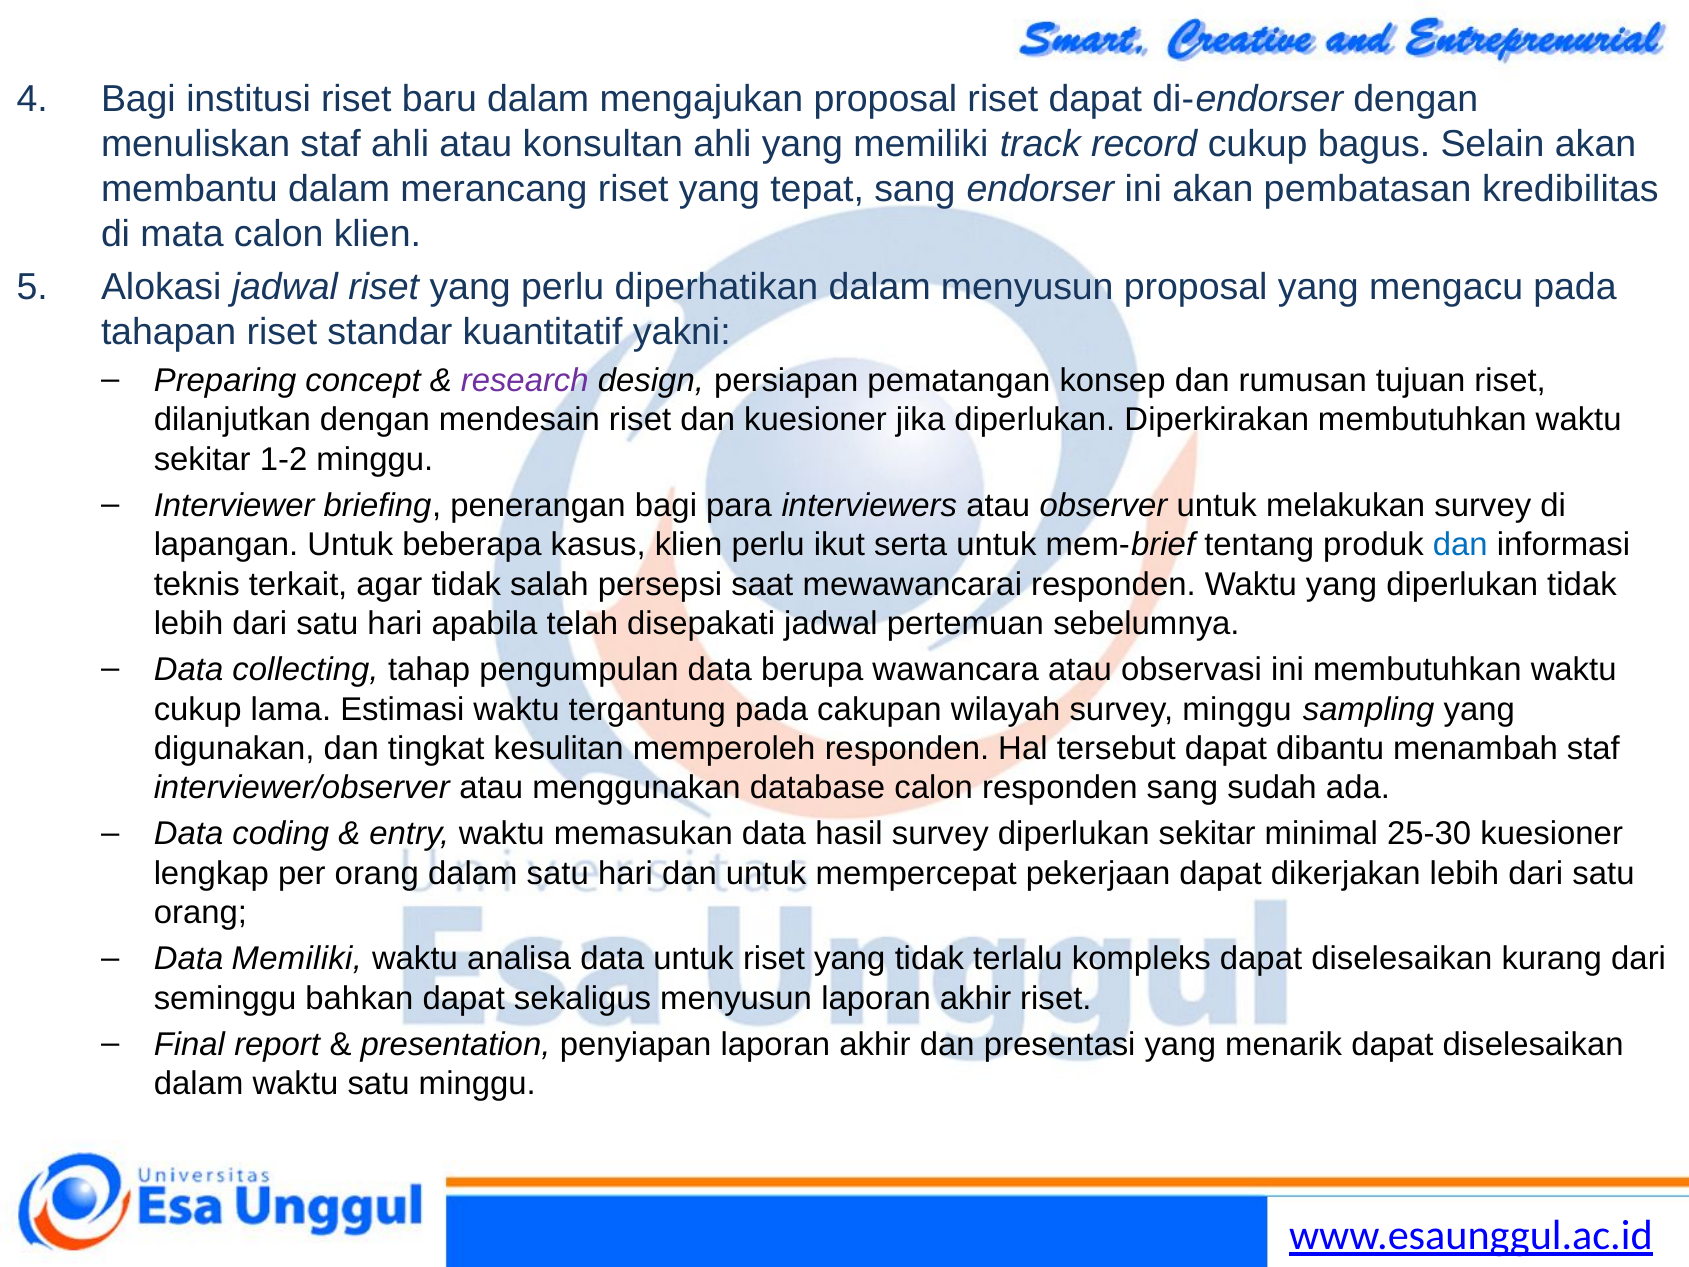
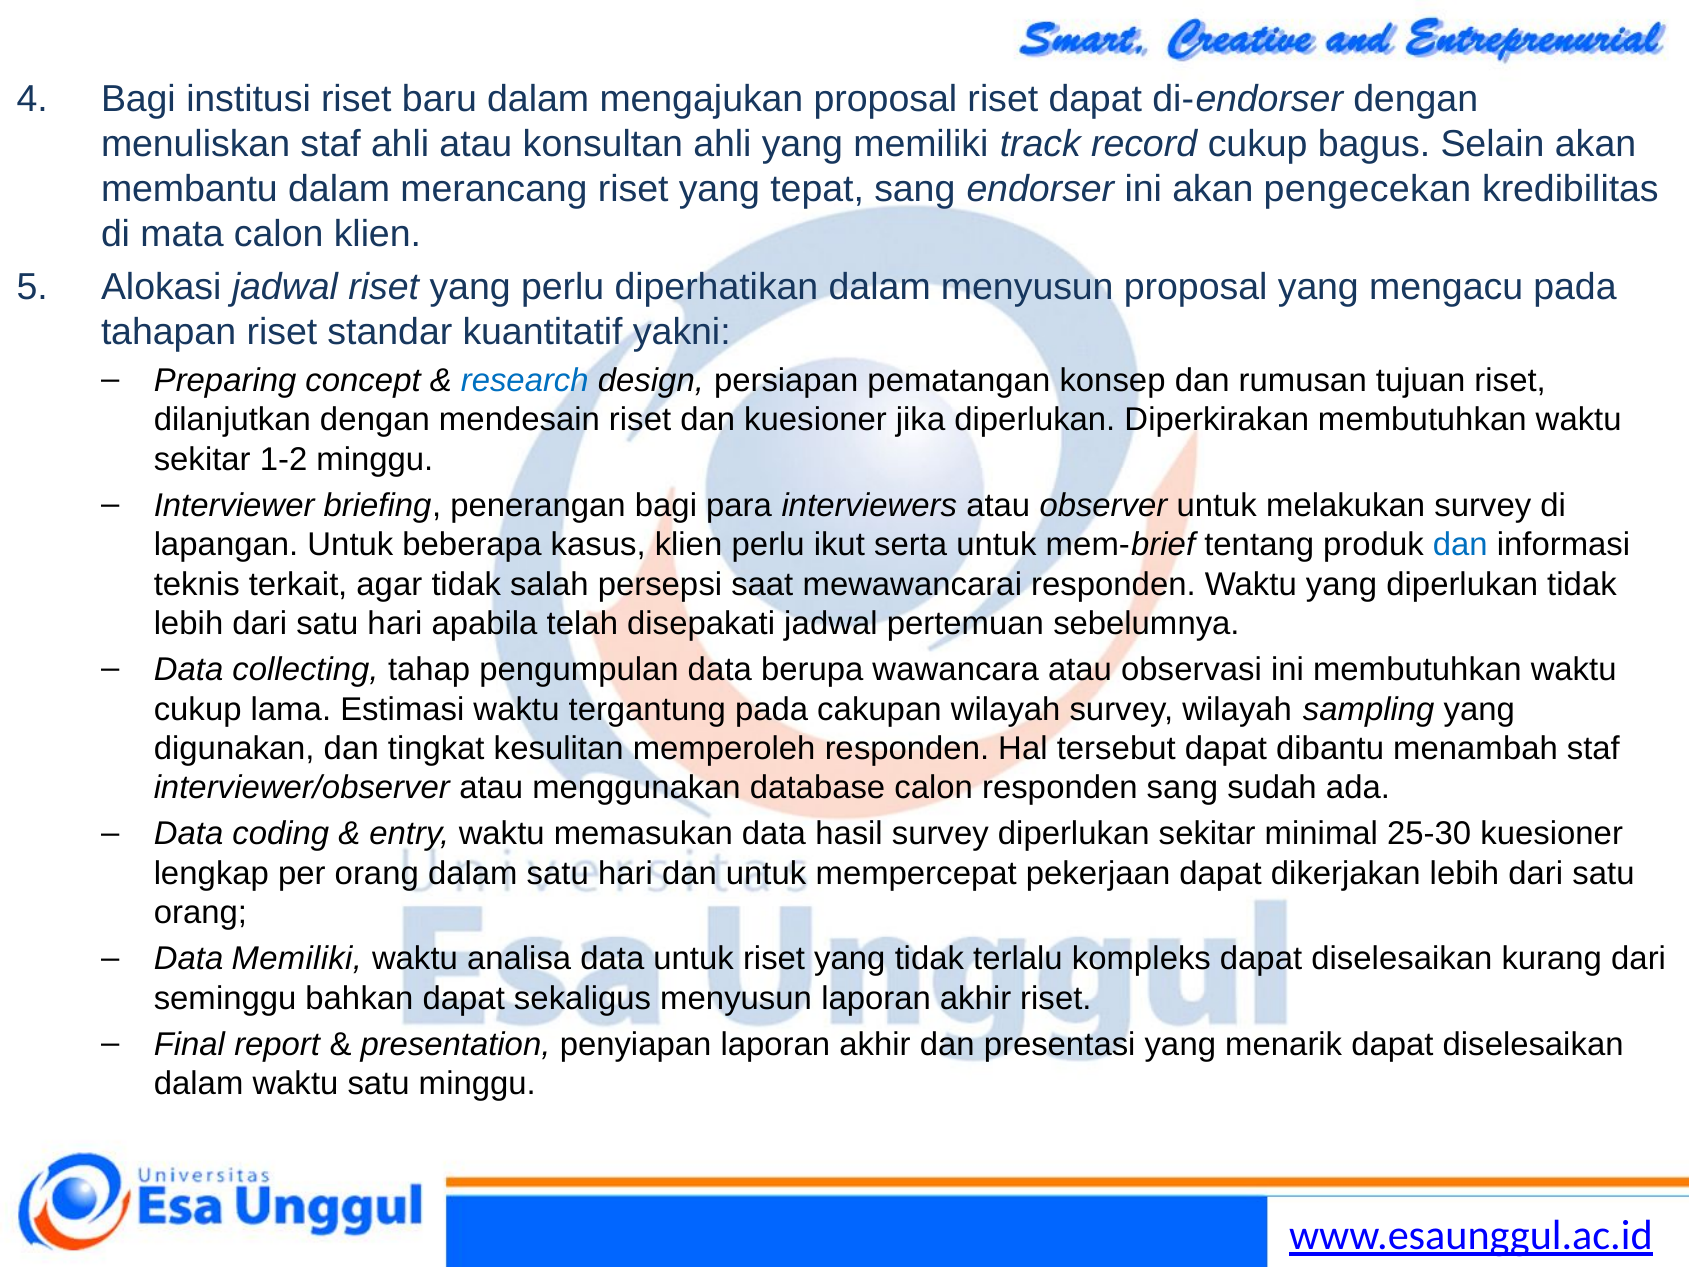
pembatasan: pembatasan -> pengecekan
research colour: purple -> blue
survey minggu: minggu -> wilayah
